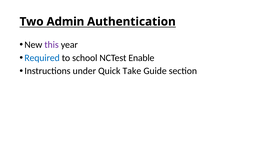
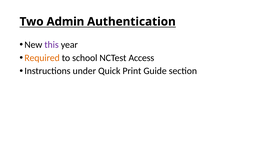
Required colour: blue -> orange
Enable: Enable -> Access
Take: Take -> Print
